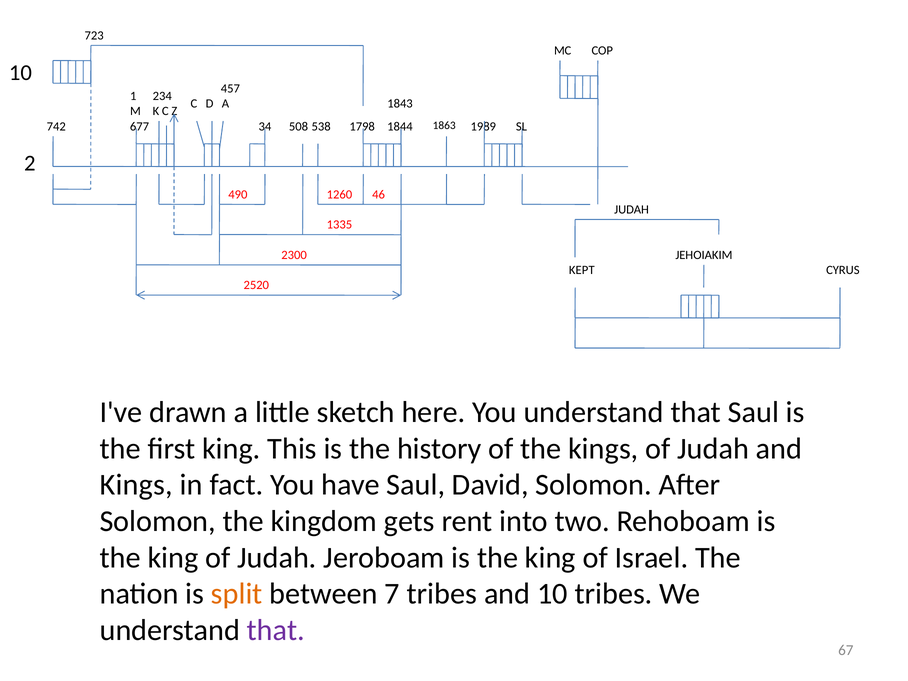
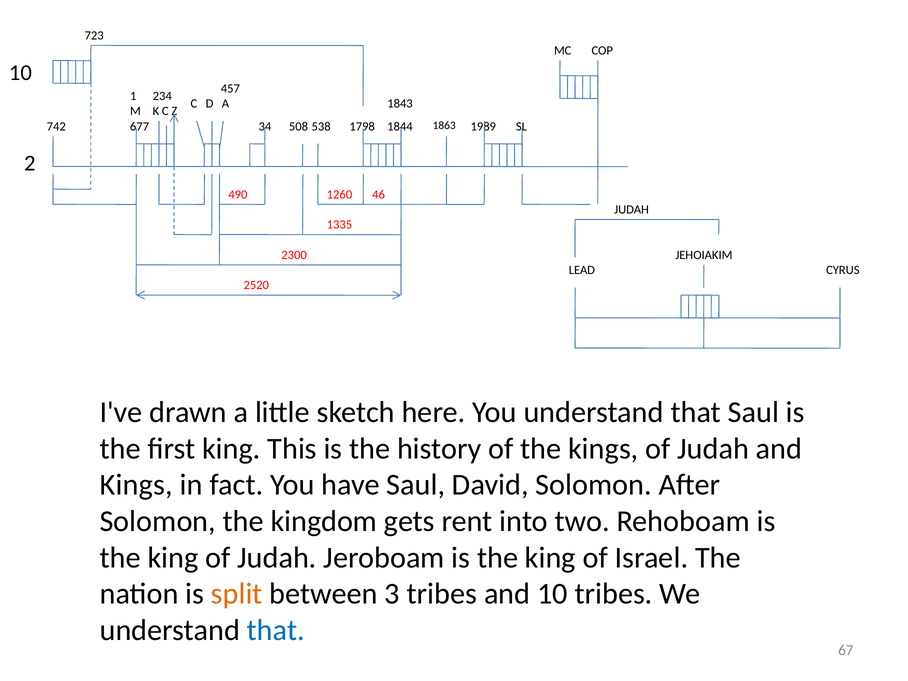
KEPT: KEPT -> LEAD
7: 7 -> 3
that at (276, 630) colour: purple -> blue
